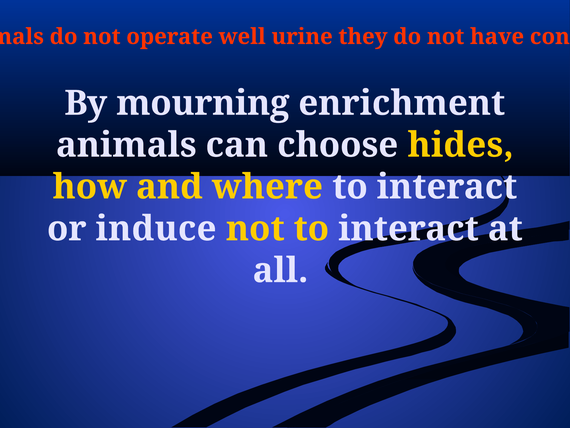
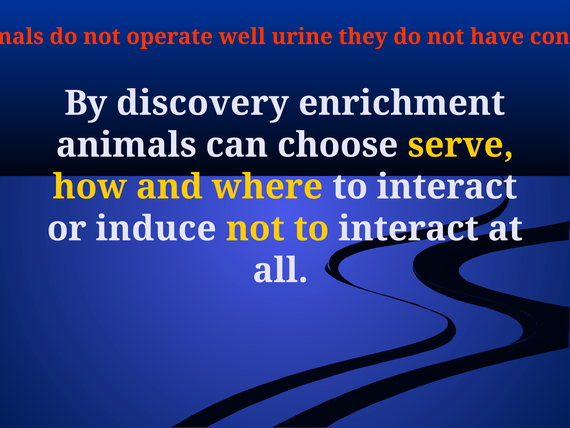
mourning: mourning -> discovery
hides: hides -> serve
